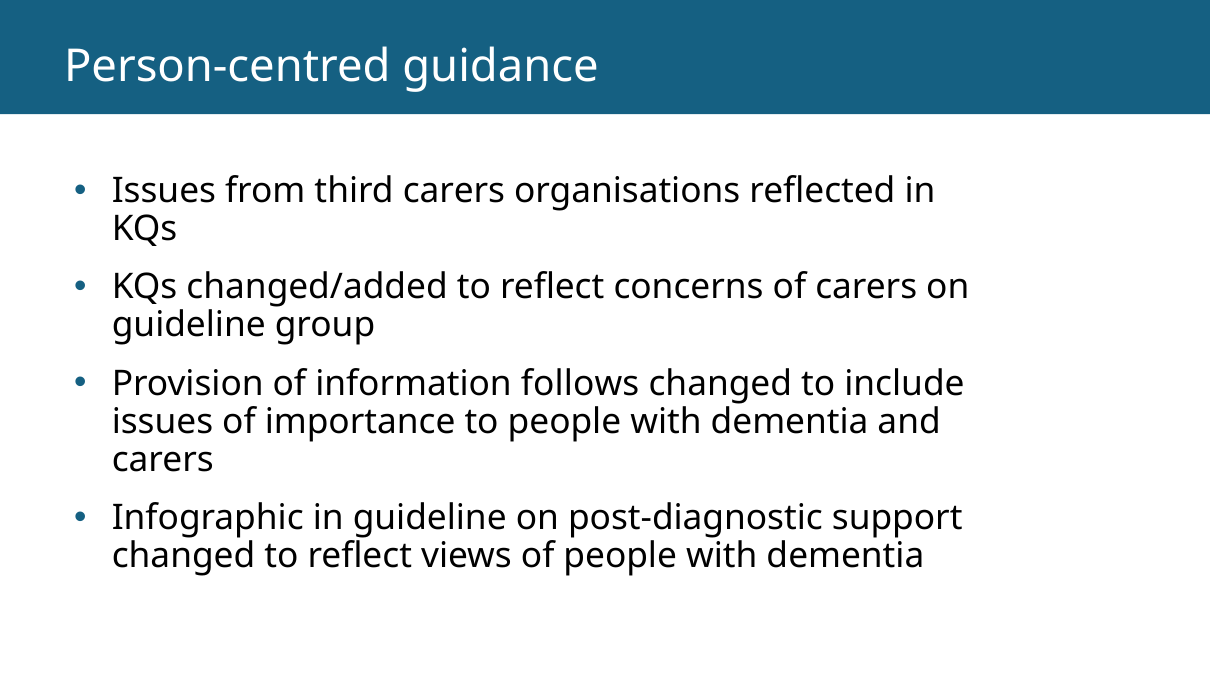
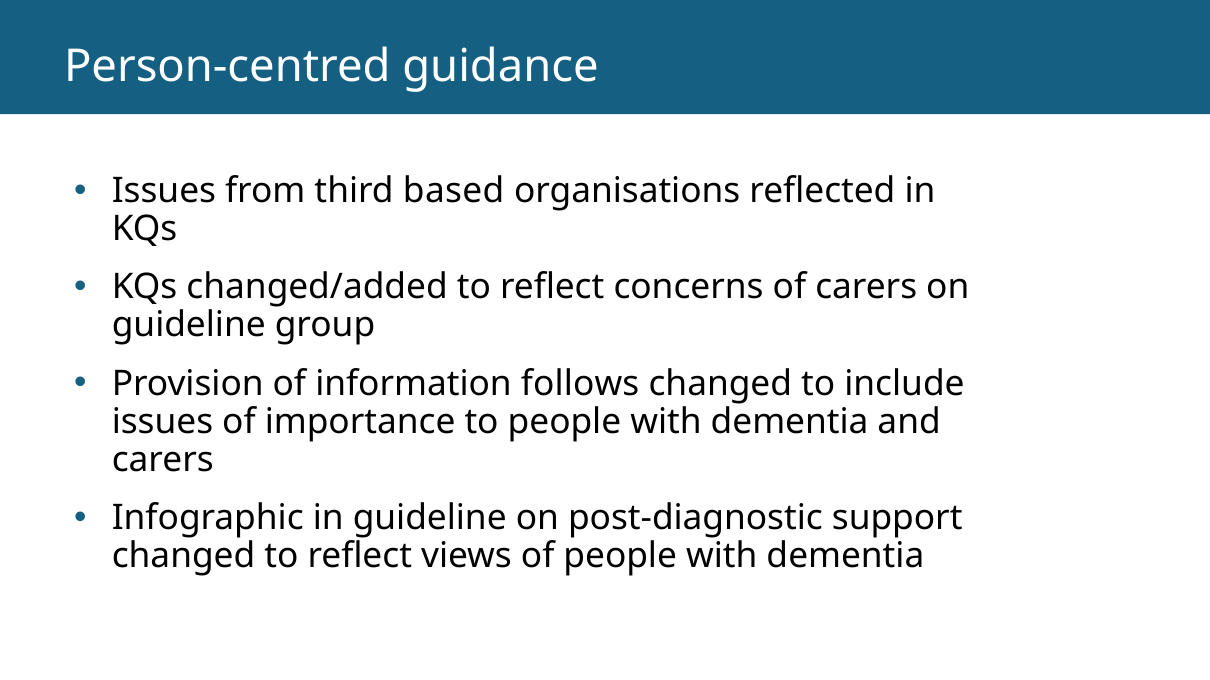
third carers: carers -> based
